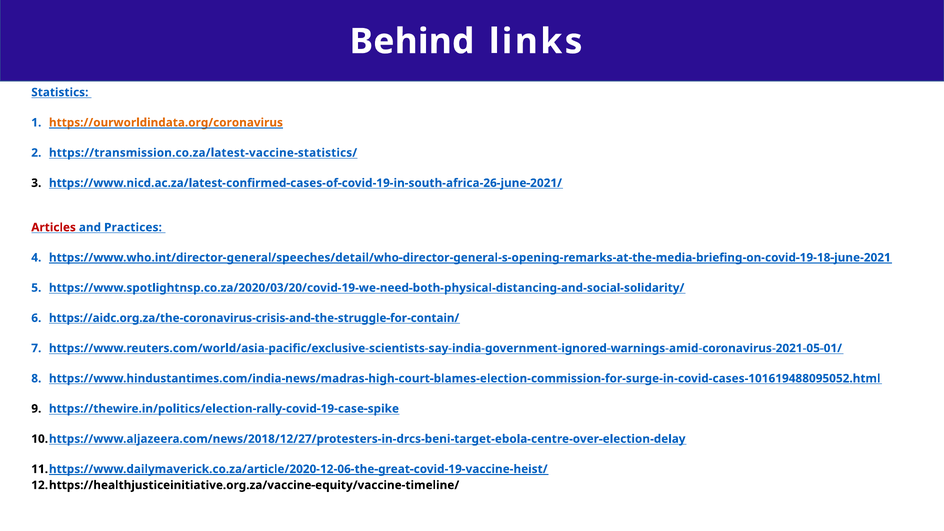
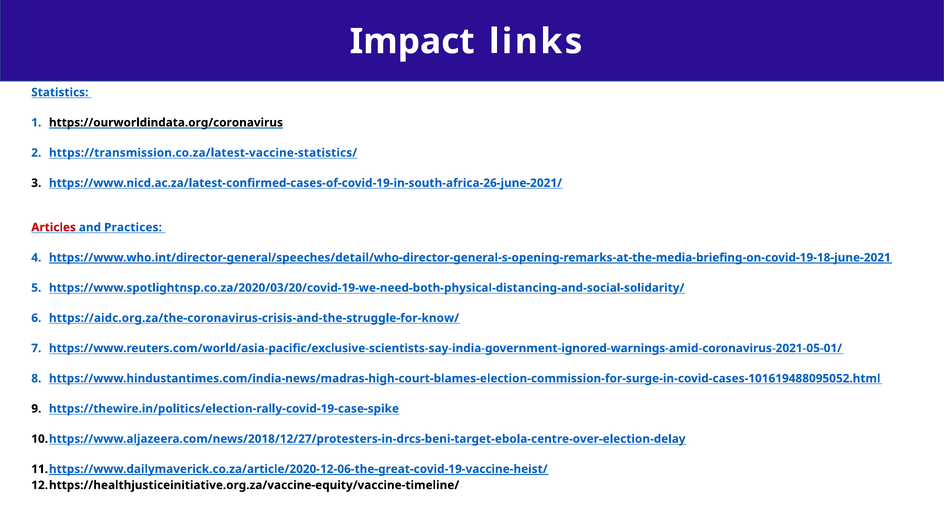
Behind: Behind -> Impact
https://ourworldindata.org/coronavirus colour: orange -> black
https://aidc.org.za/the-coronavirus-crisis-and-the-struggle-for-contain/: https://aidc.org.za/the-coronavirus-crisis-and-the-struggle-for-contain/ -> https://aidc.org.za/the-coronavirus-crisis-and-the-struggle-for-know/
